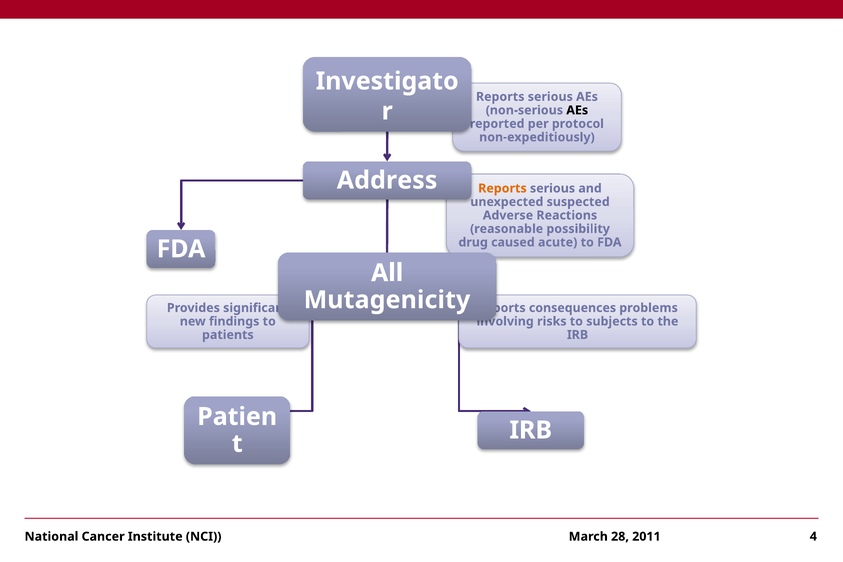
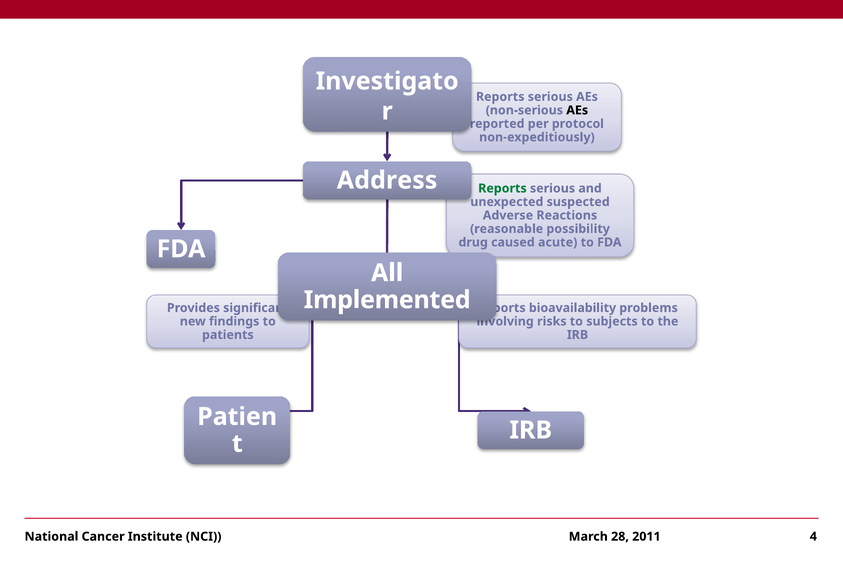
Reports at (502, 188) colour: orange -> green
Mutagenicity: Mutagenicity -> Implemented
consequences: consequences -> bioavailability
